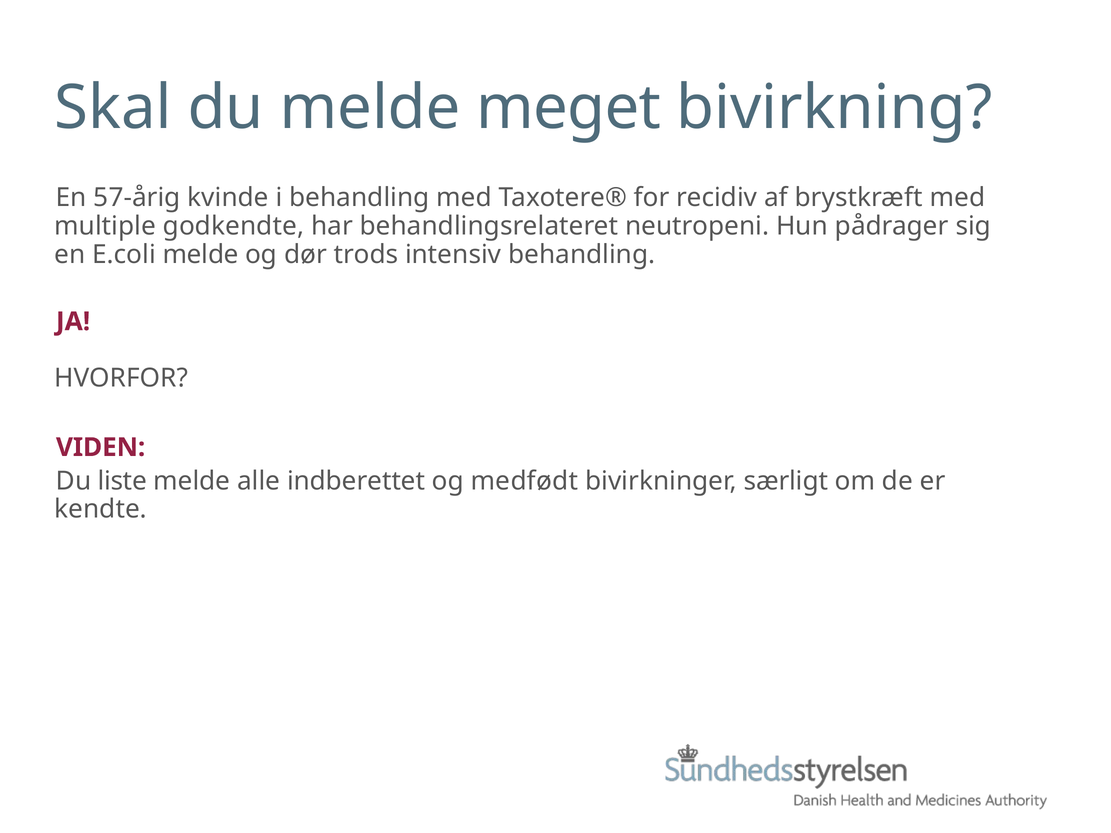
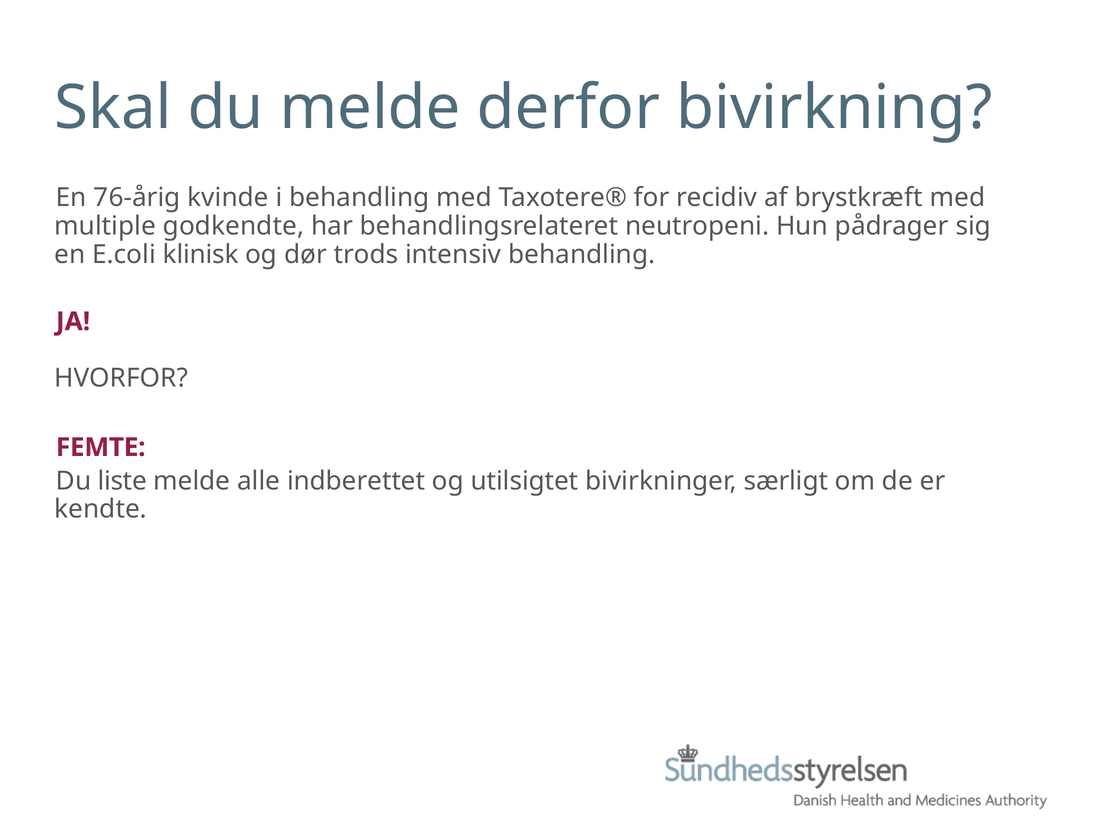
meget: meget -> derfor
57-årig: 57-årig -> 76-årig
E.coli melde: melde -> klinisk
VIDEN: VIDEN -> FEMTE
medfødt: medfødt -> utilsigtet
